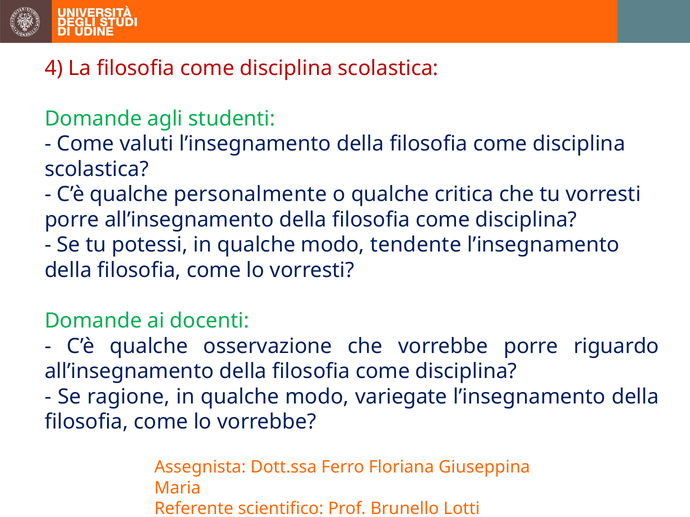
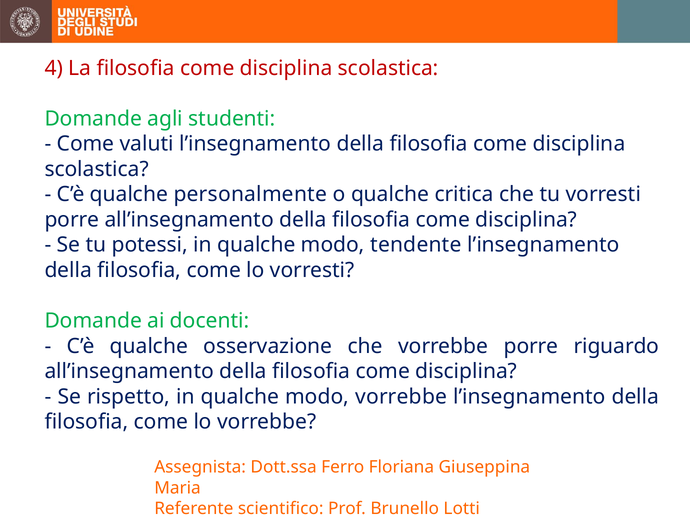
ragione: ragione -> rispetto
modo variegate: variegate -> vorrebbe
